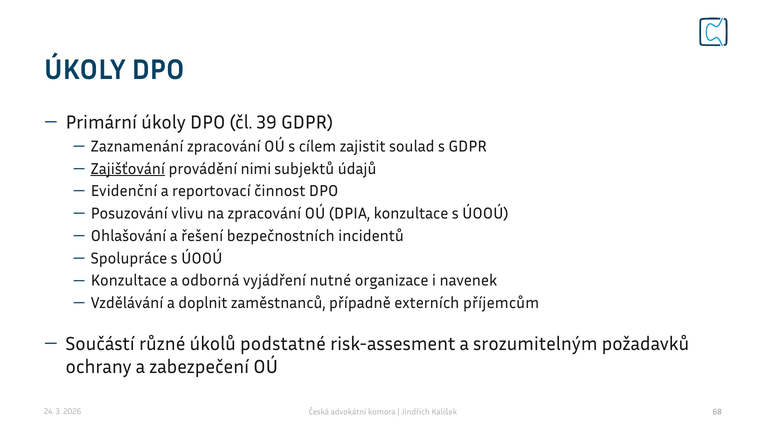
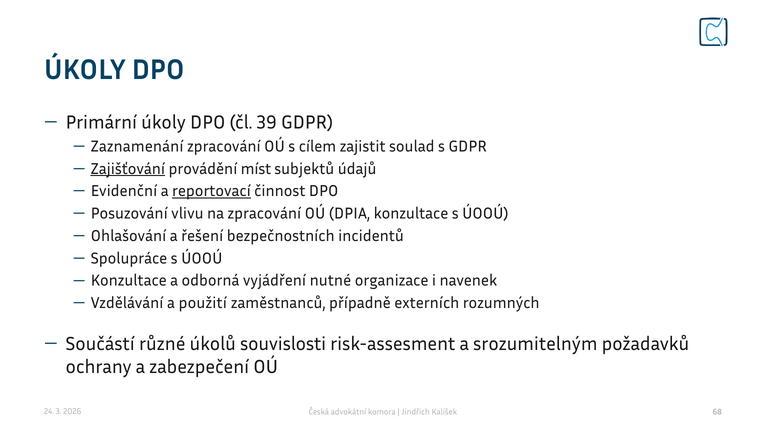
nimi: nimi -> míst
reportovací underline: none -> present
doplnit: doplnit -> použití
příjemcům: příjemcům -> rozumných
podstatné: podstatné -> souvislosti
